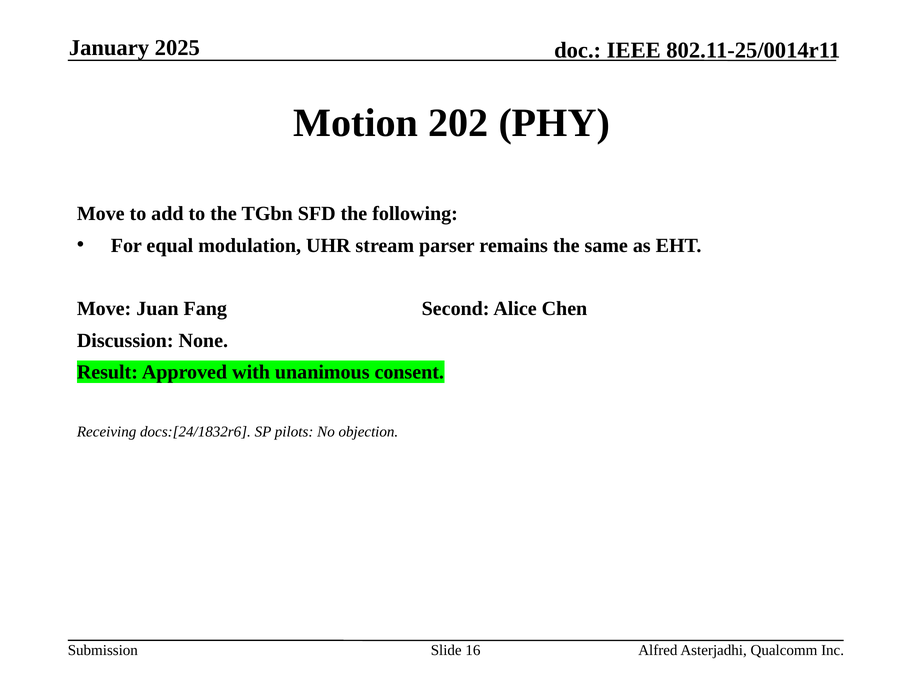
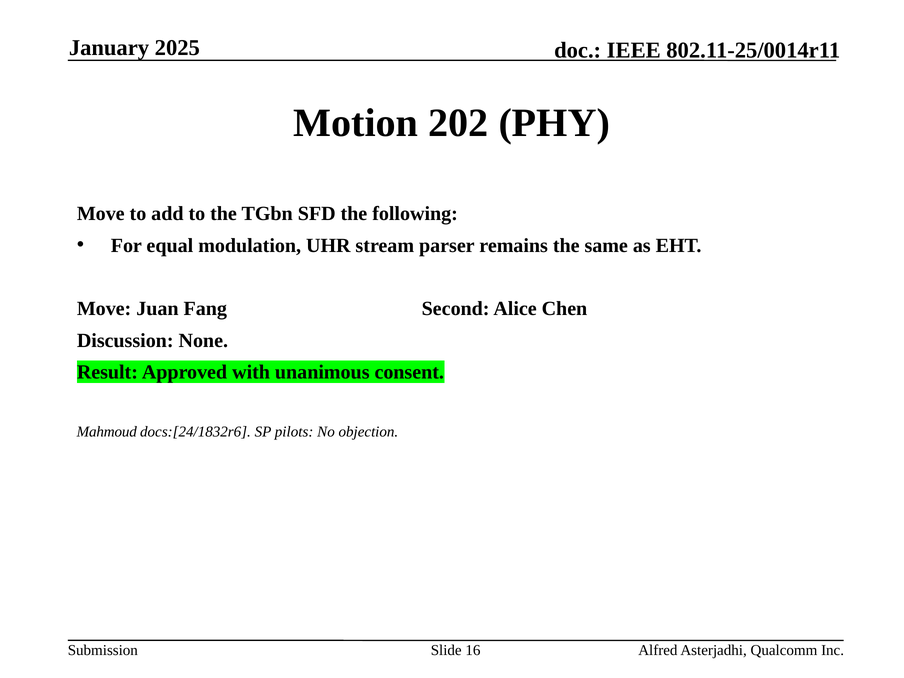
Receiving: Receiving -> Mahmoud
